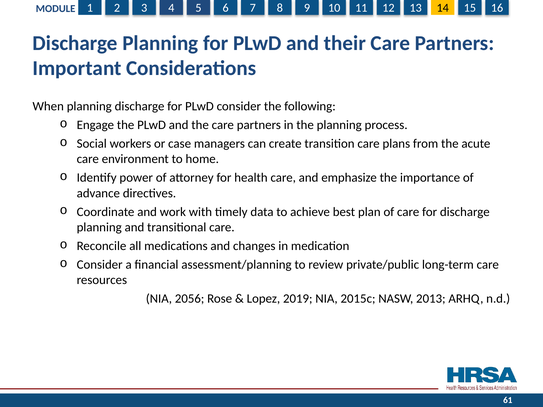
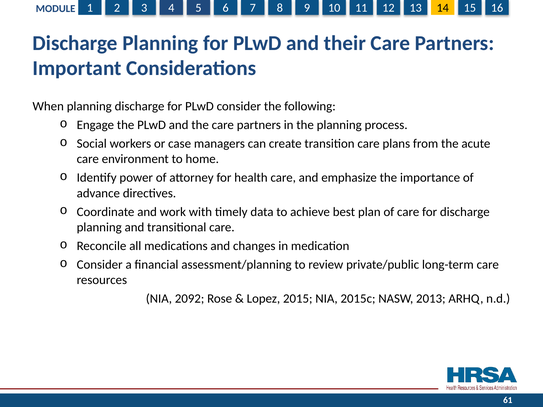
2056: 2056 -> 2092
2019: 2019 -> 2015
